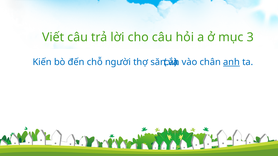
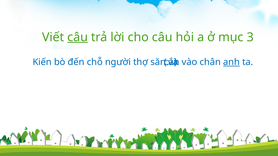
câu at (78, 37) underline: none -> present
